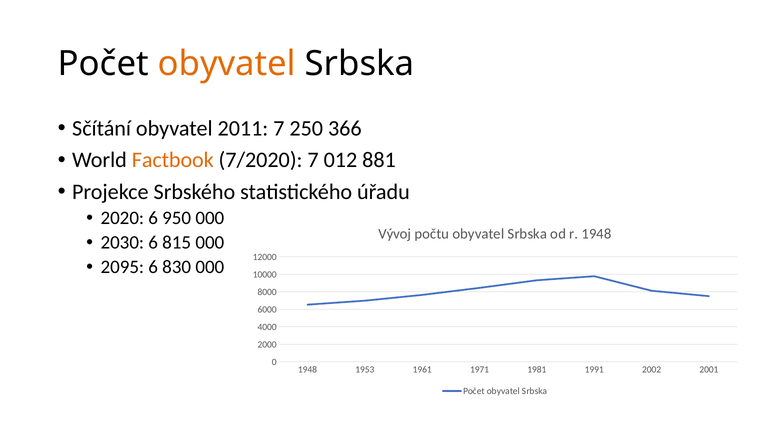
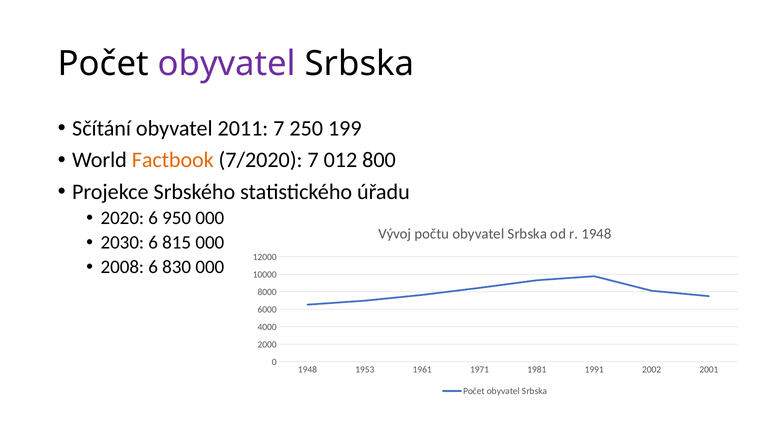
obyvatel at (227, 64) colour: orange -> purple
366: 366 -> 199
881: 881 -> 800
2095: 2095 -> 2008
